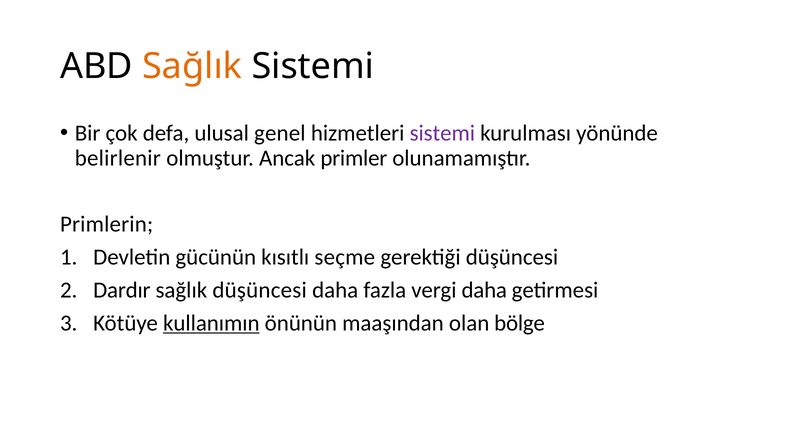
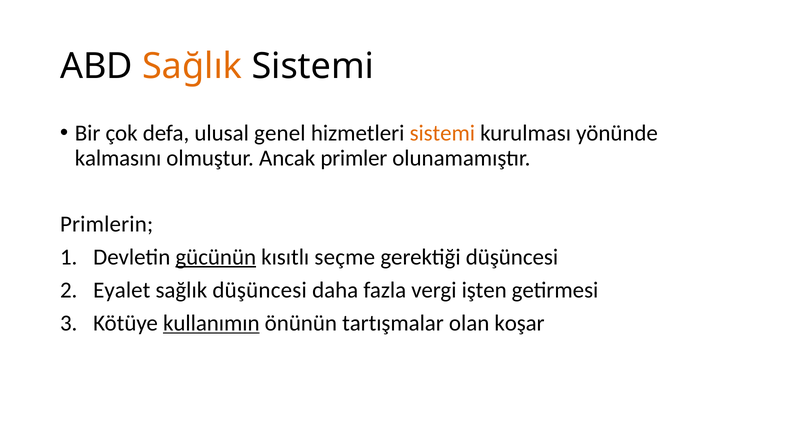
sistemi at (442, 133) colour: purple -> orange
belirlenir: belirlenir -> kalmasını
gücünün underline: none -> present
Dardır: Dardır -> Eyalet
vergi daha: daha -> işten
maaşından: maaşından -> tartışmalar
bölge: bölge -> koşar
